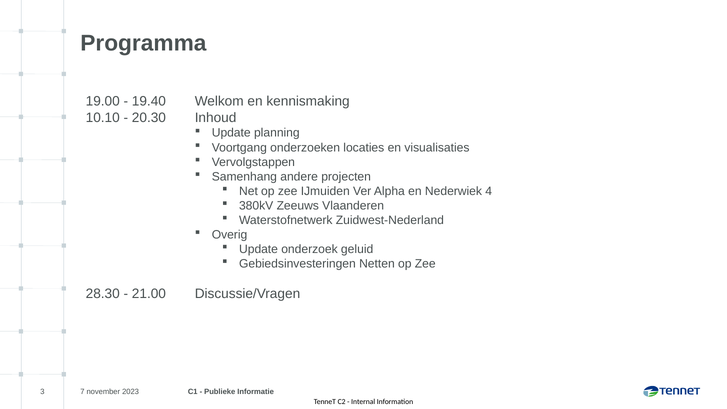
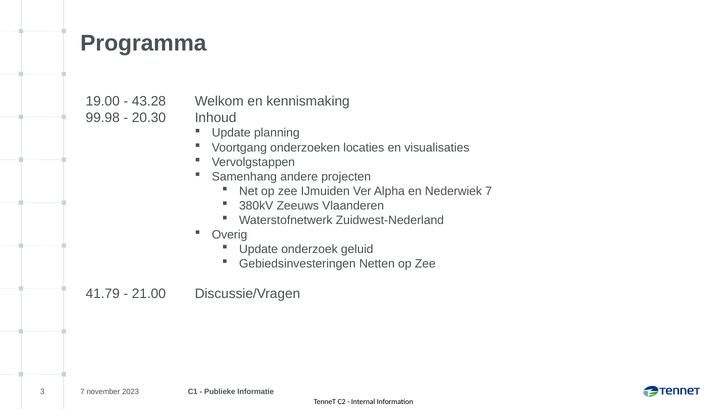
19.40: 19.40 -> 43.28
10.10: 10.10 -> 99.98
Nederwiek 4: 4 -> 7
28.30: 28.30 -> 41.79
